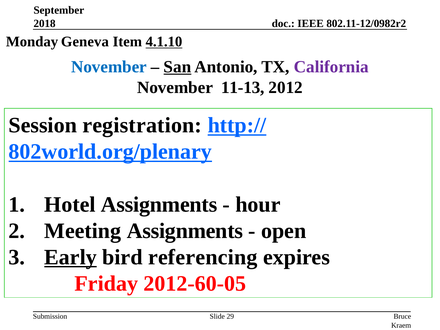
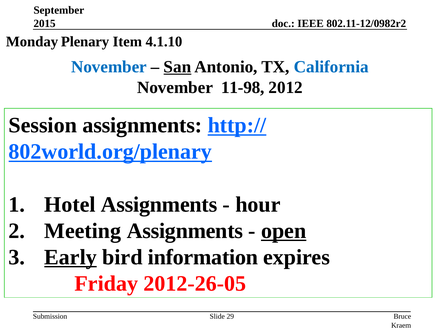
2018: 2018 -> 2015
Geneva: Geneva -> Plenary
4.1.10 underline: present -> none
California colour: purple -> blue
11-13: 11-13 -> 11-98
Session registration: registration -> assignments
open underline: none -> present
referencing: referencing -> information
2012-60-05: 2012-60-05 -> 2012-26-05
